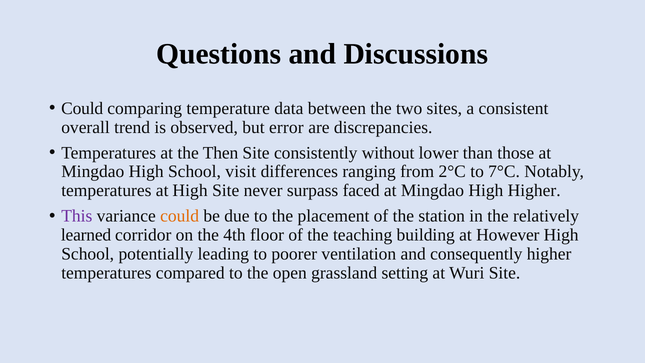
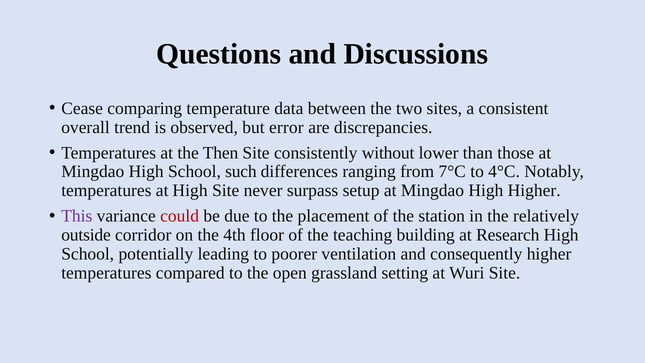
Could at (82, 108): Could -> Cease
visit: visit -> such
2°C: 2°C -> 7°C
7°C: 7°C -> 4°C
faced: faced -> setup
could at (180, 216) colour: orange -> red
learned: learned -> outside
However: However -> Research
